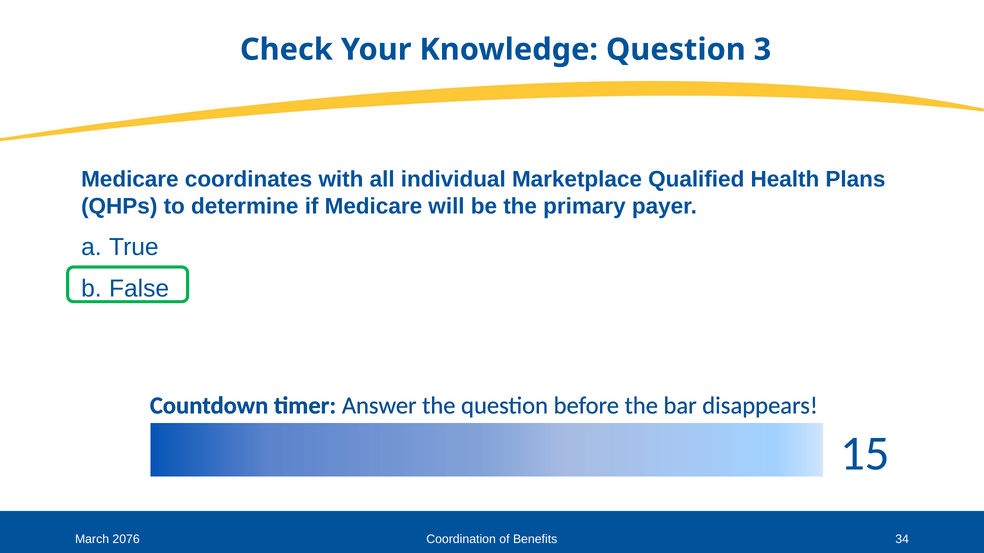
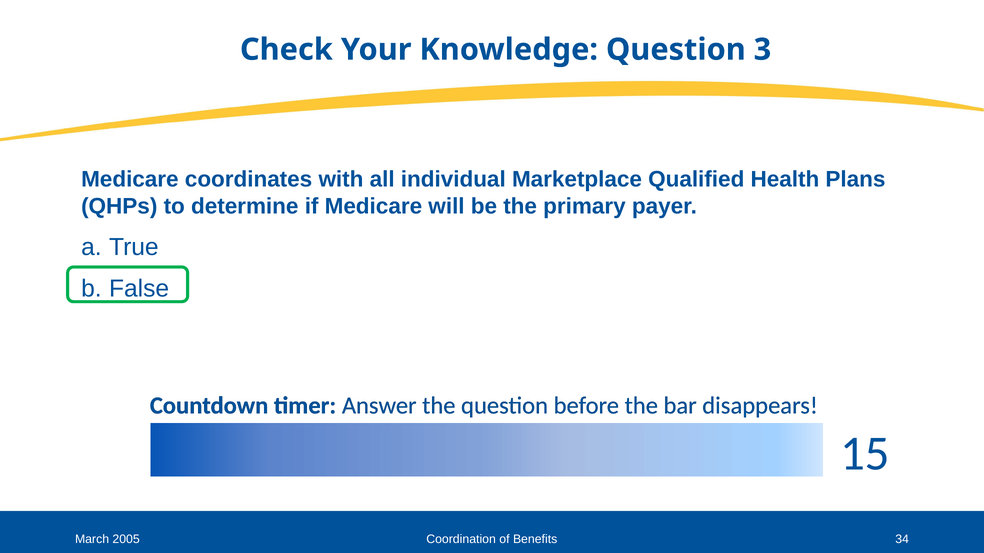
2076: 2076 -> 2005
